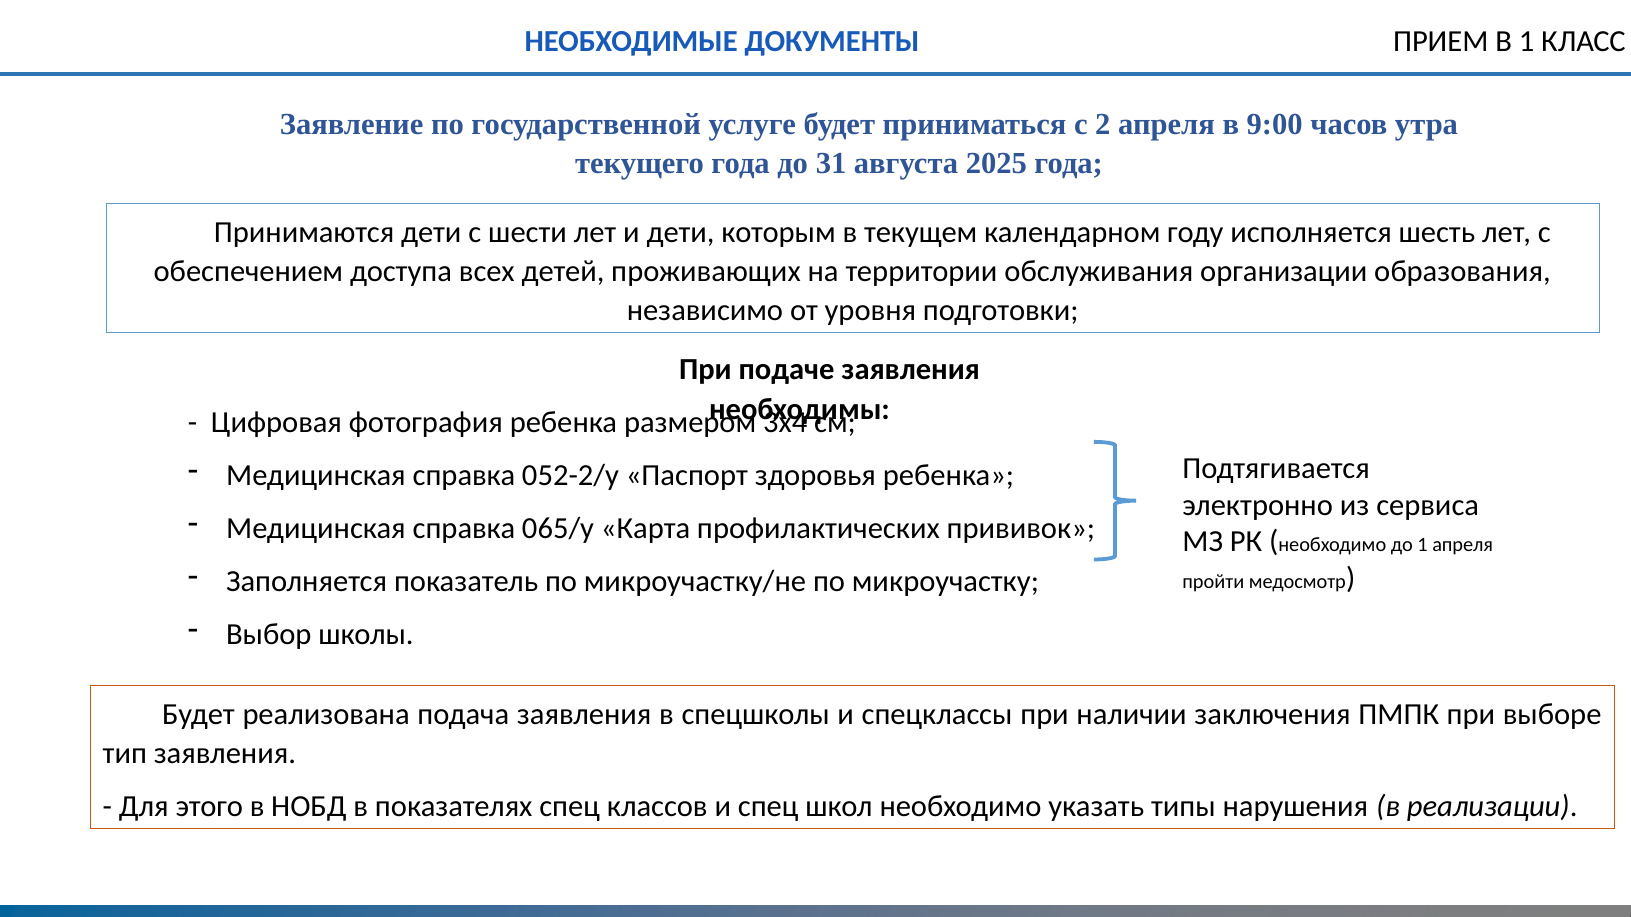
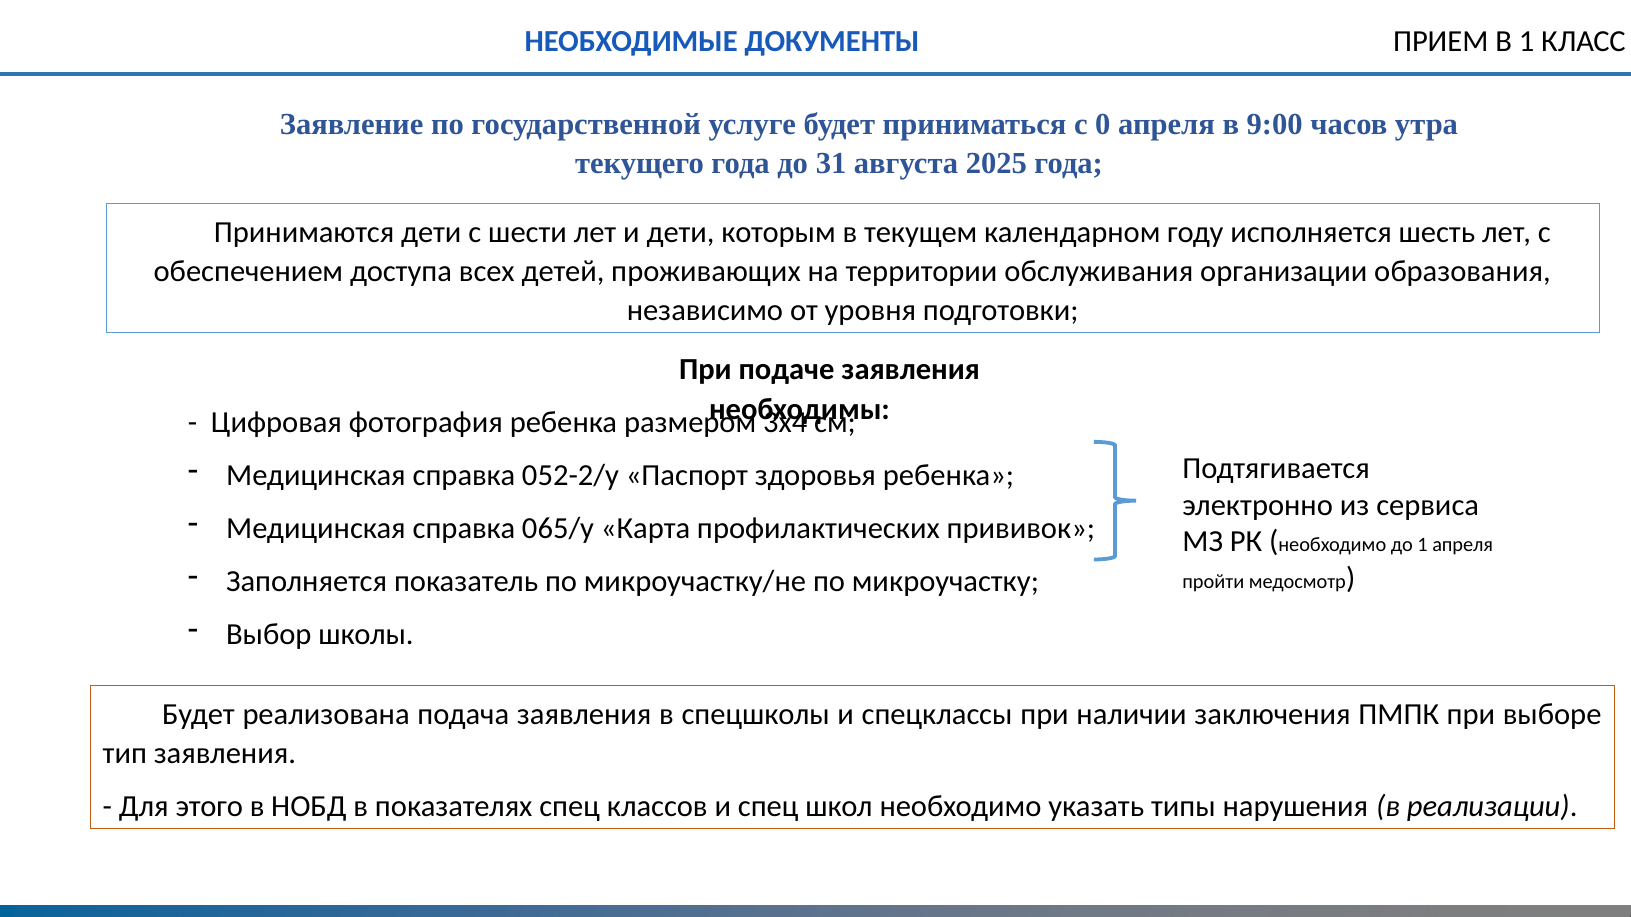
2: 2 -> 0
